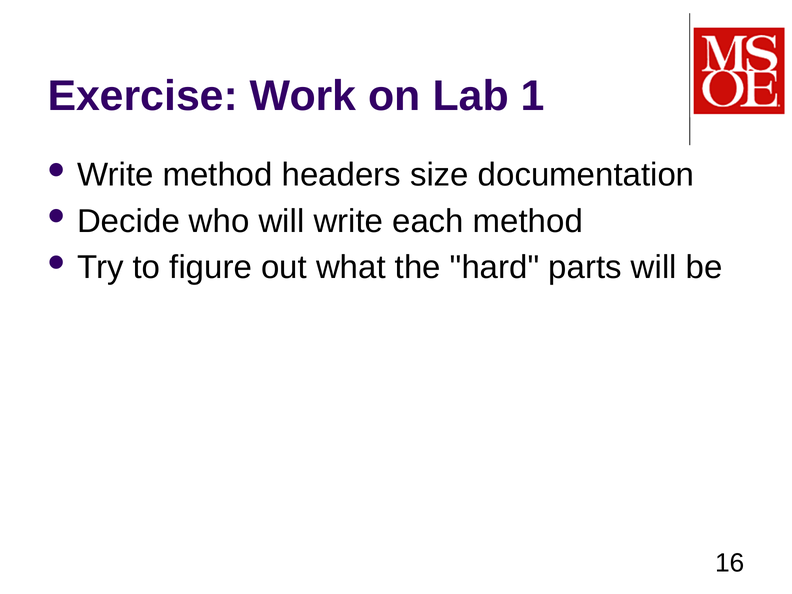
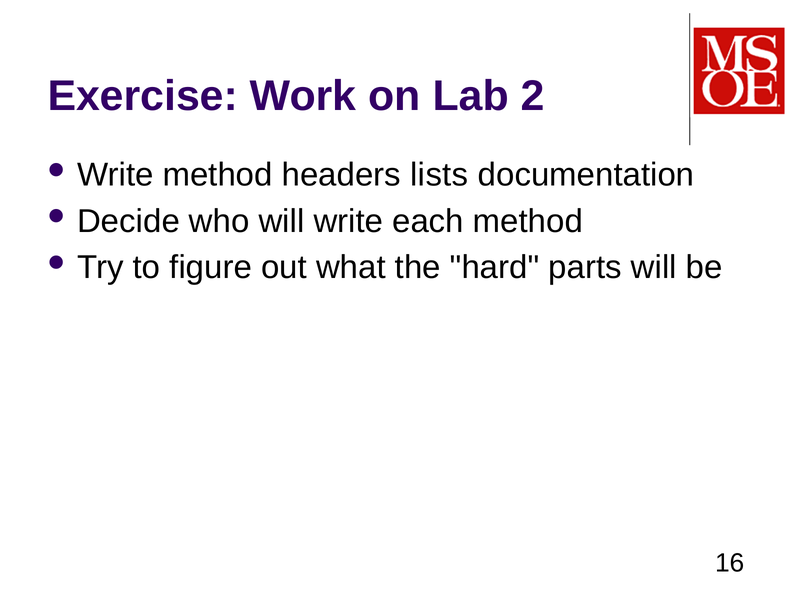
1: 1 -> 2
size: size -> lists
